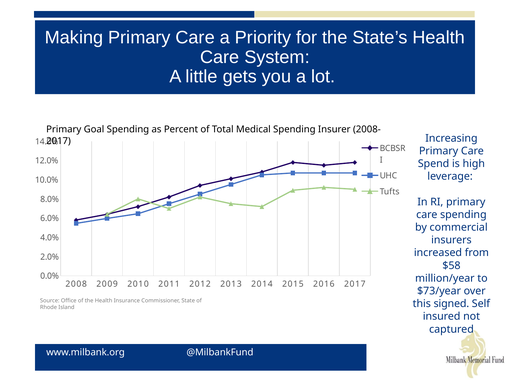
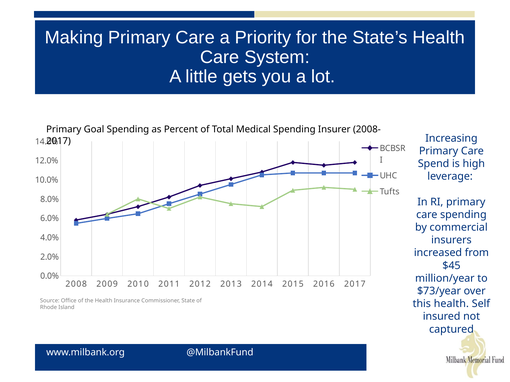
$58: $58 -> $45
this signed: signed -> health
